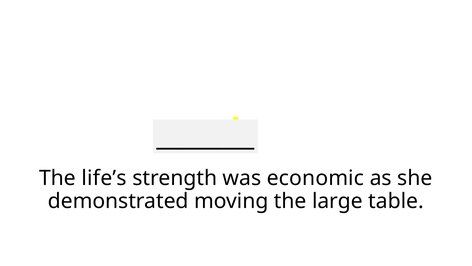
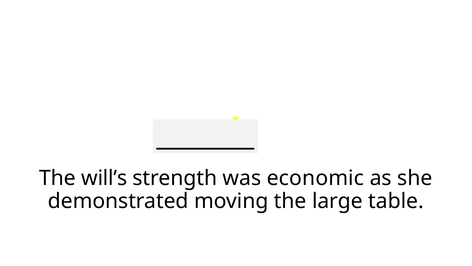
life’s: life’s -> will’s
